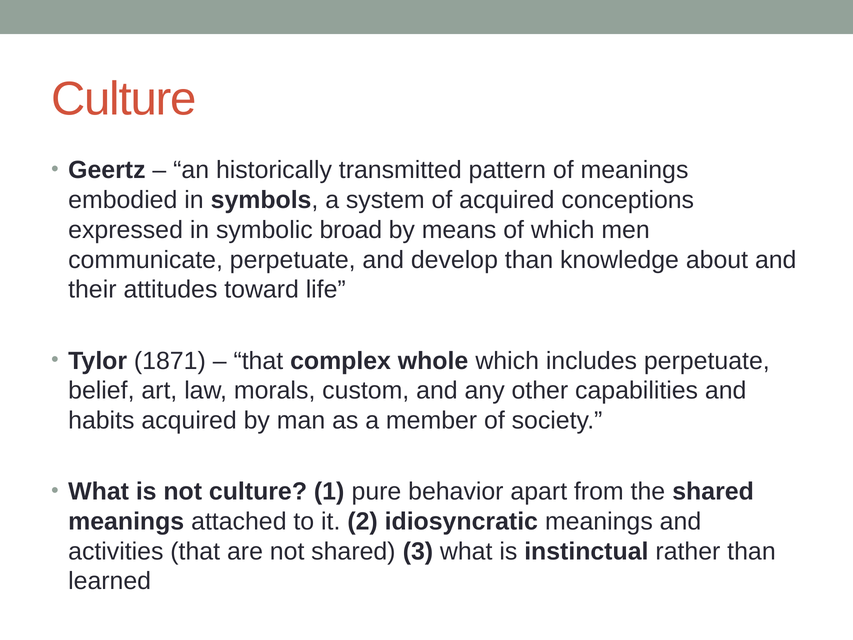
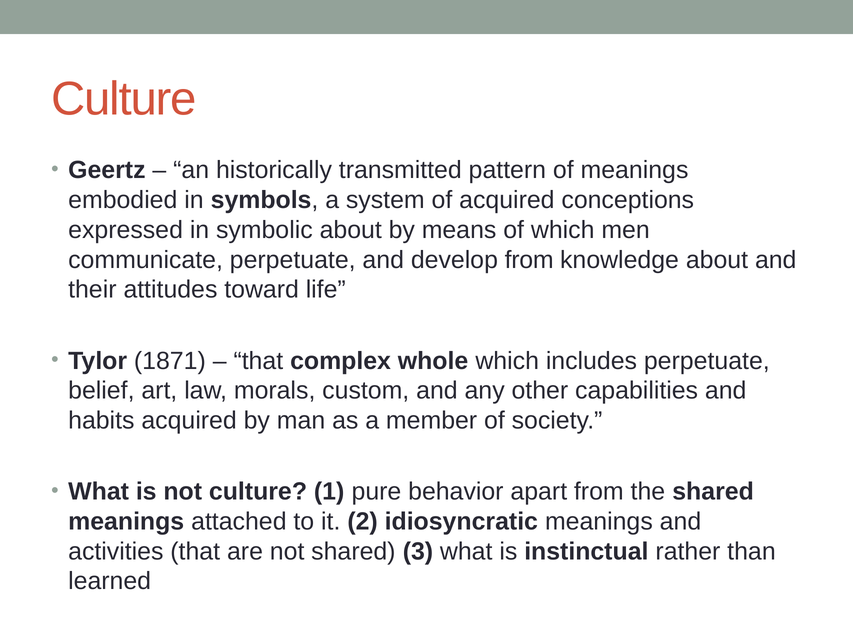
symbolic broad: broad -> about
develop than: than -> from
